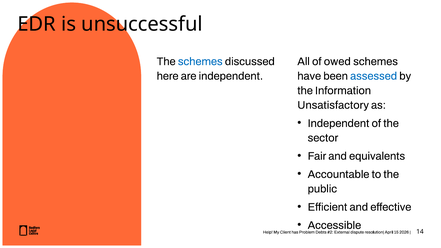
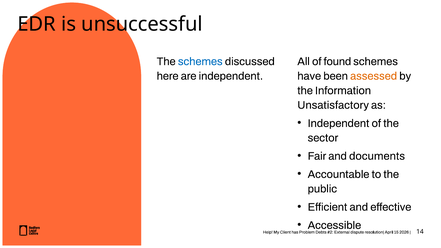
owed: owed -> found
assessed colour: blue -> orange
equivalents: equivalents -> documents
